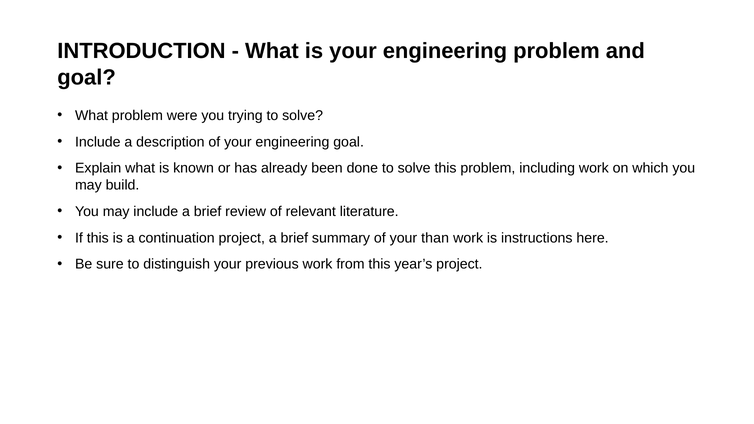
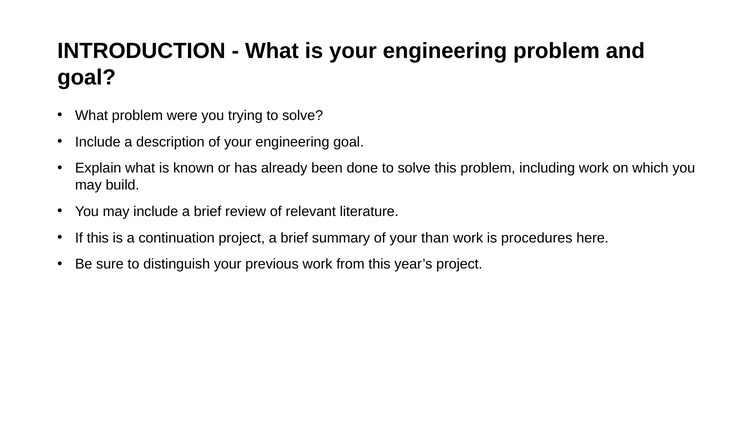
instructions: instructions -> procedures
